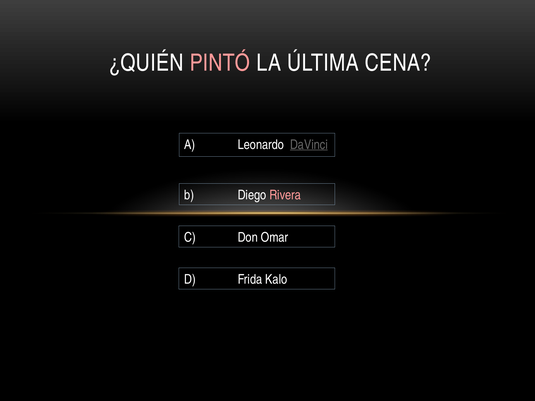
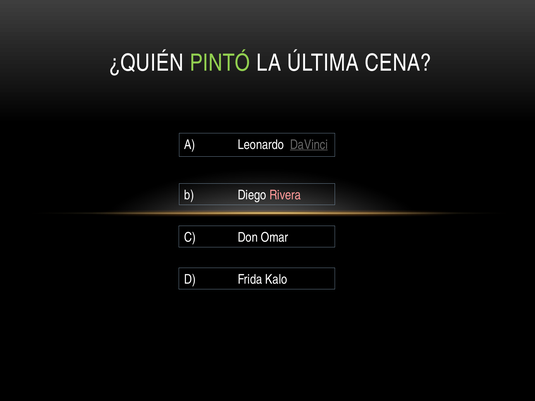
PINTÓ colour: pink -> light green
